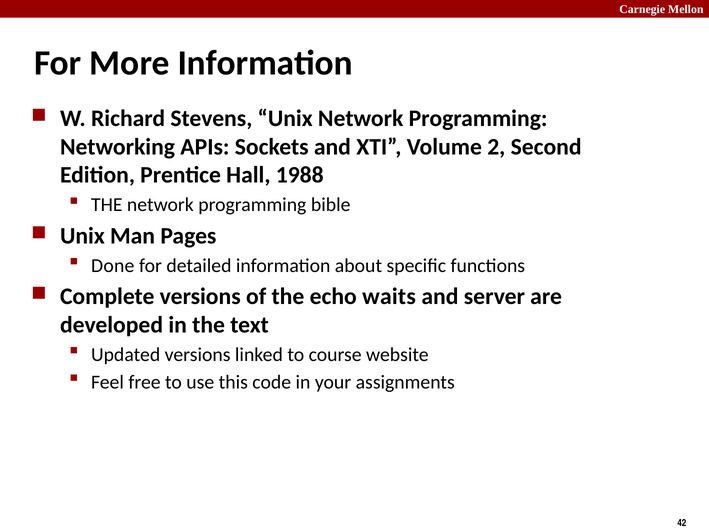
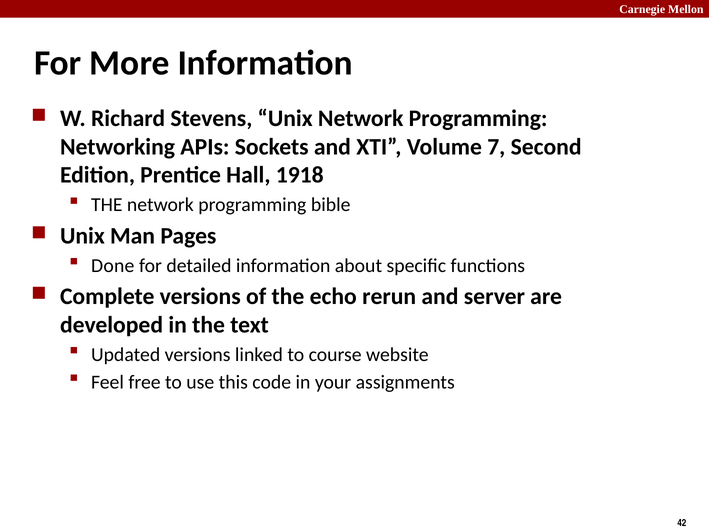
2: 2 -> 7
1988: 1988 -> 1918
waits: waits -> rerun
